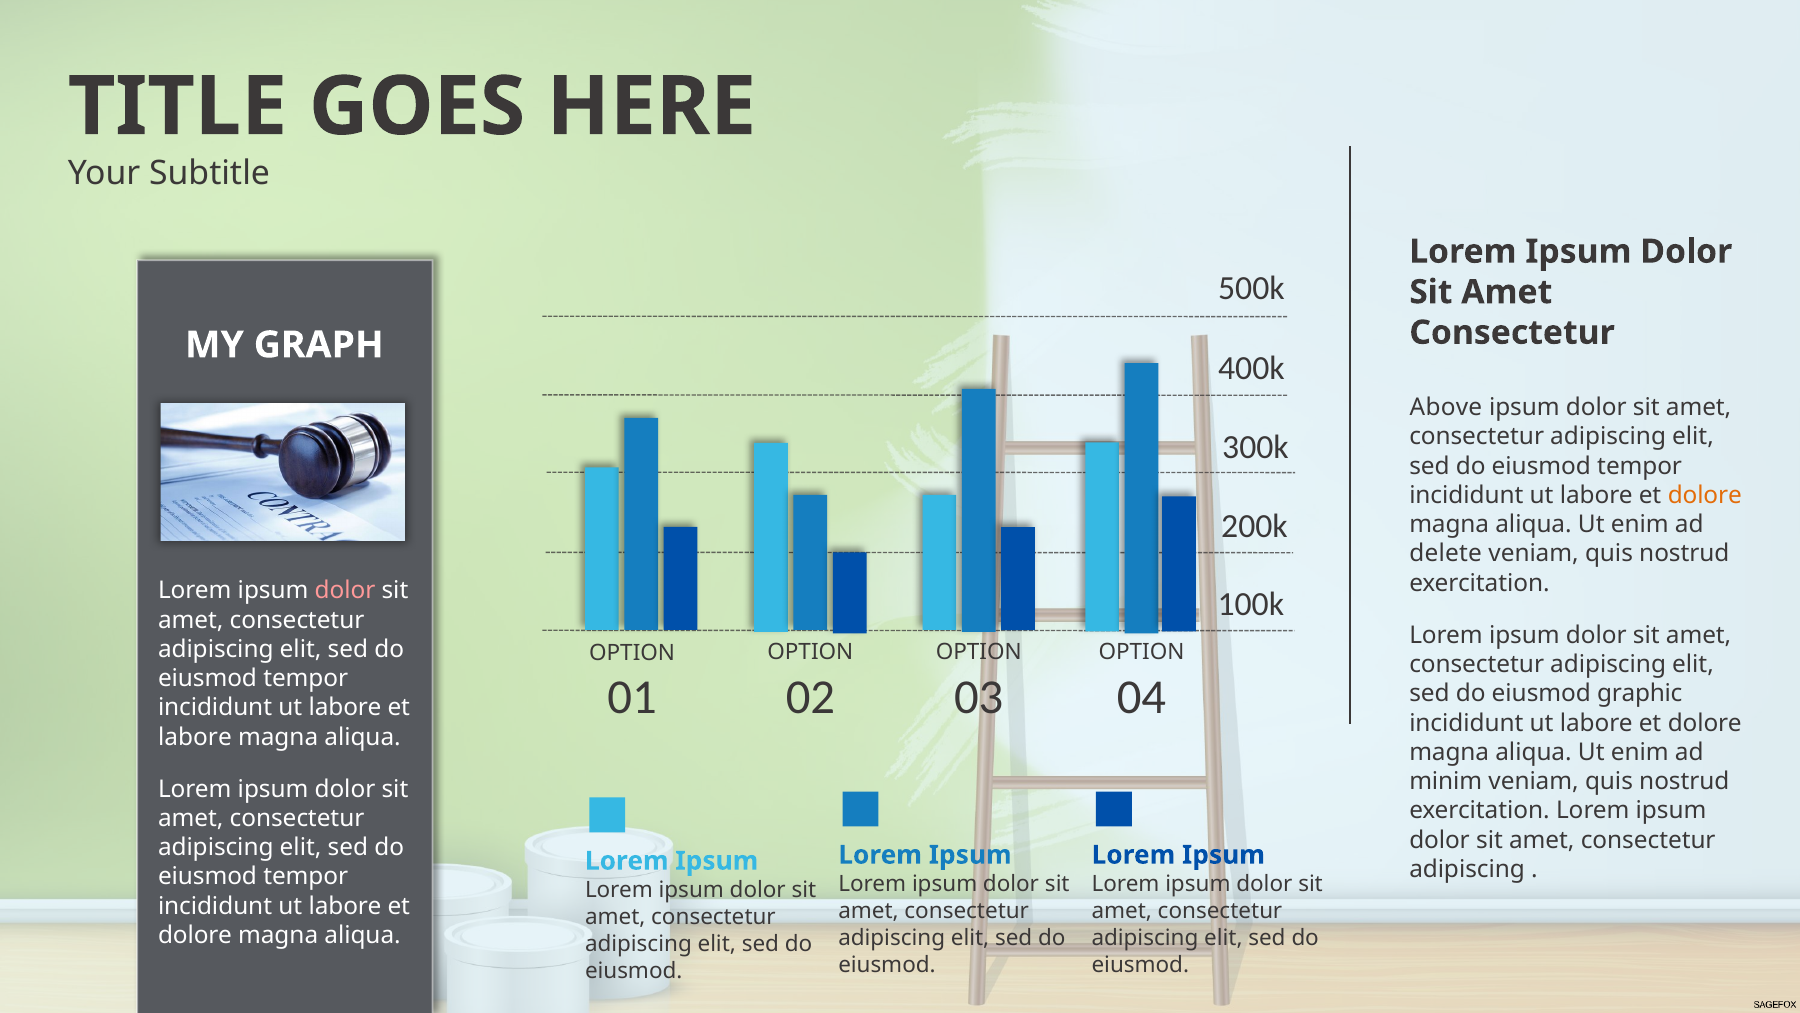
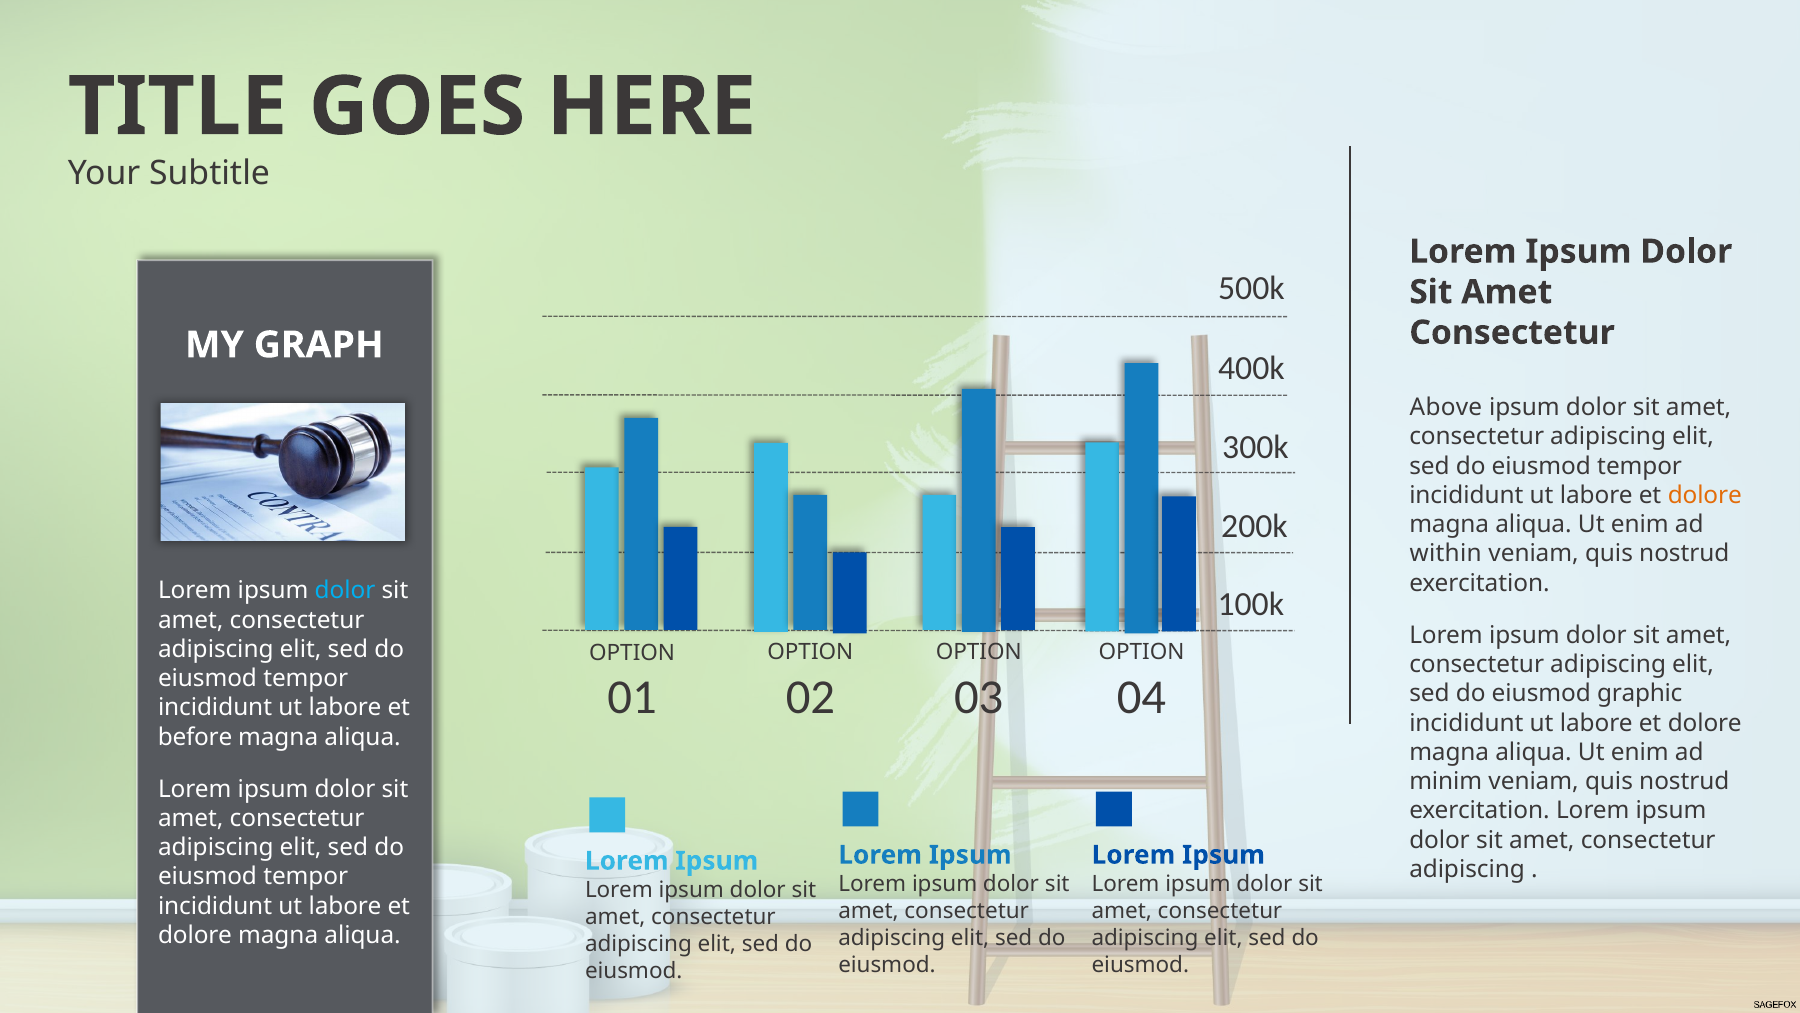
delete: delete -> within
dolor at (345, 590) colour: pink -> light blue
labore at (195, 737): labore -> before
